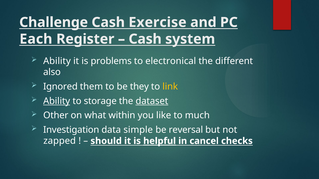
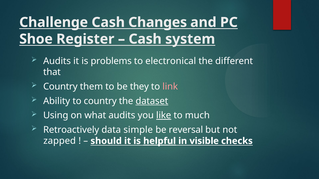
Exercise: Exercise -> Changes
Each: Each -> Shoe
Ability at (57, 61): Ability -> Audits
also: also -> that
Ignored at (60, 87): Ignored -> Country
link colour: yellow -> pink
Ability at (57, 101) underline: present -> none
to storage: storage -> country
Other: Other -> Using
what within: within -> audits
like underline: none -> present
Investigation: Investigation -> Retroactively
cancel: cancel -> visible
